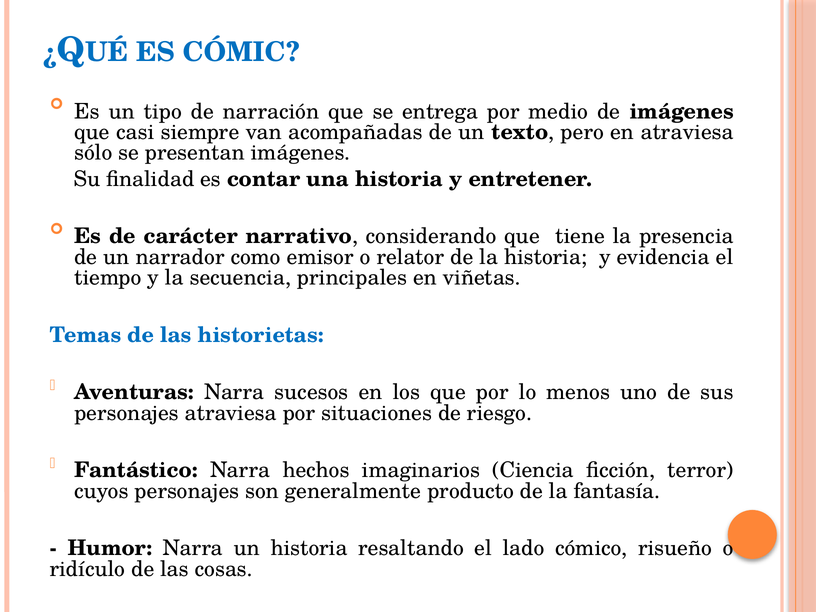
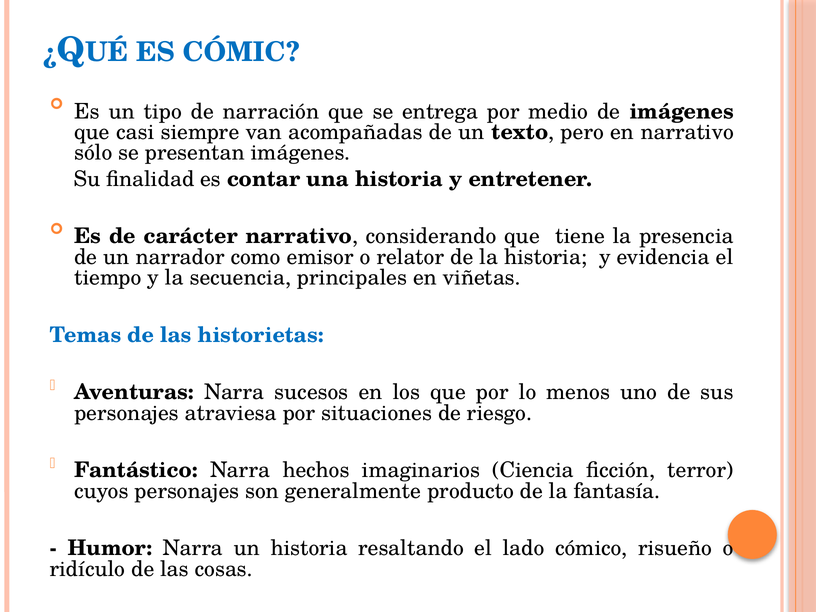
en atraviesa: atraviesa -> narrativo
